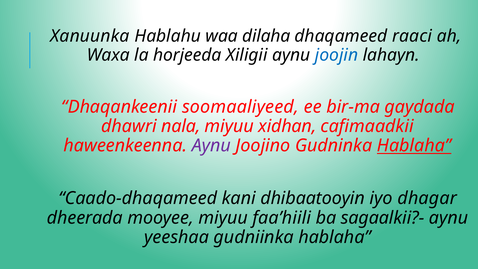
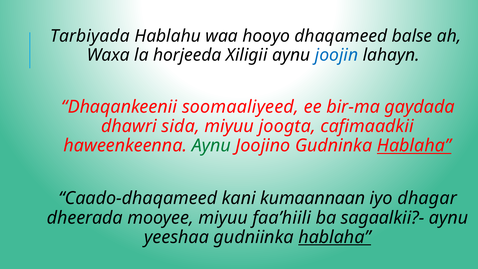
Xanuunka: Xanuunka -> Tarbiyada
dilaha: dilaha -> hooyo
raaci: raaci -> balse
nala: nala -> sida
xidhan: xidhan -> joogta
Aynu at (211, 146) colour: purple -> green
dhibaatooyin: dhibaatooyin -> kumaannaan
hablaha at (335, 237) underline: none -> present
